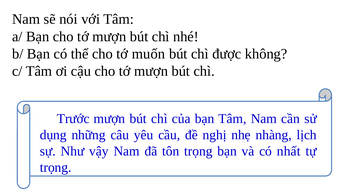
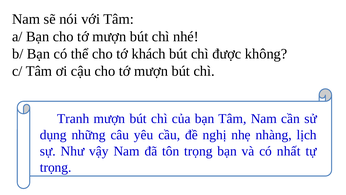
muốn: muốn -> khách
Trước: Trước -> Tranh
